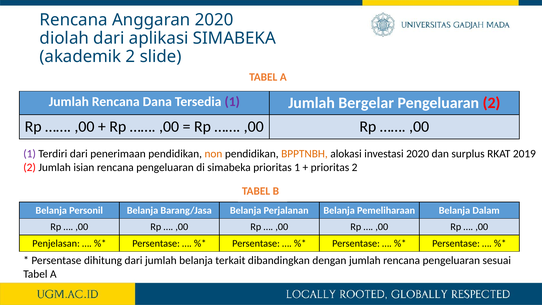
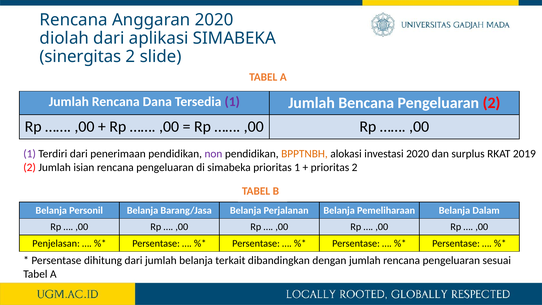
akademik: akademik -> sinergitas
Bergelar: Bergelar -> Bencana
non colour: orange -> purple
